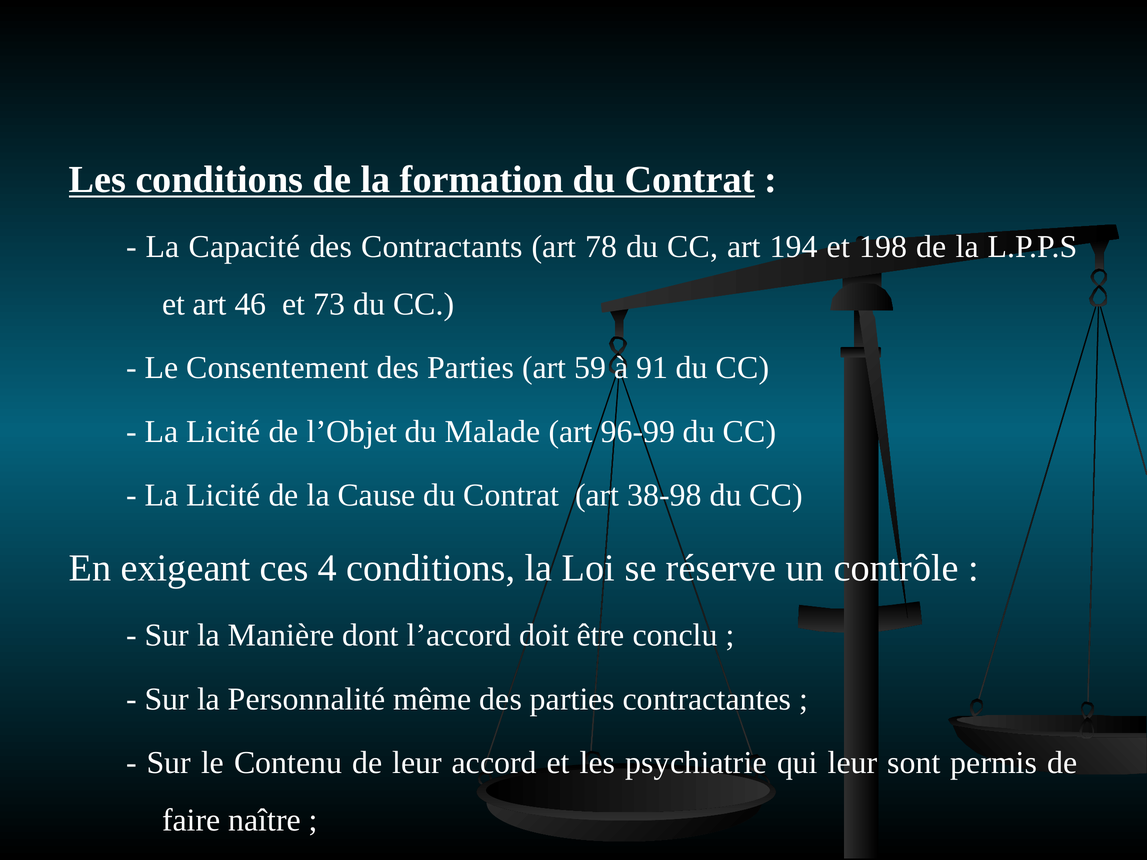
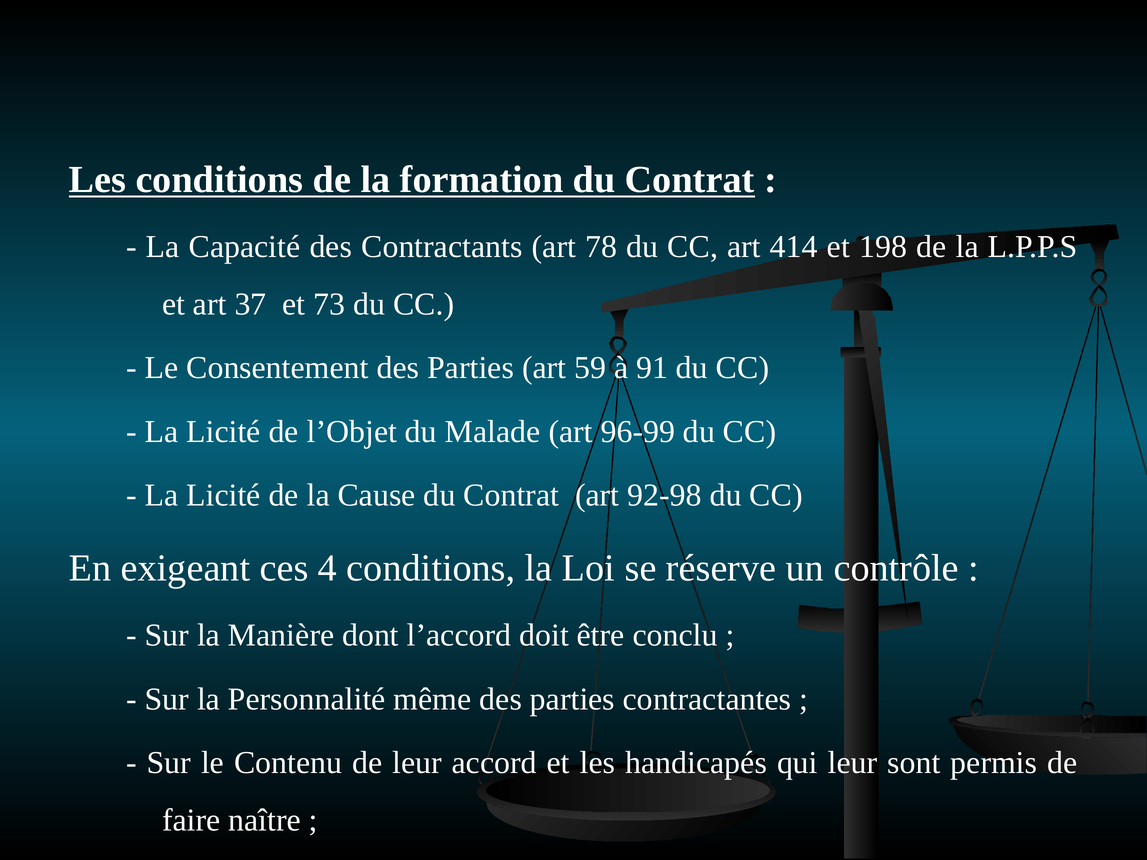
194: 194 -> 414
46: 46 -> 37
38-98: 38-98 -> 92-98
psychiatrie: psychiatrie -> handicapés
